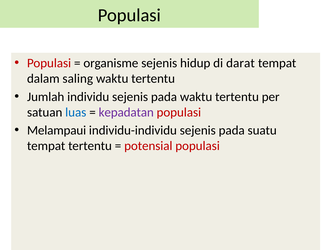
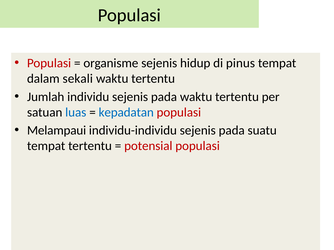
darat: darat -> pinus
saling: saling -> sekali
kepadatan colour: purple -> blue
